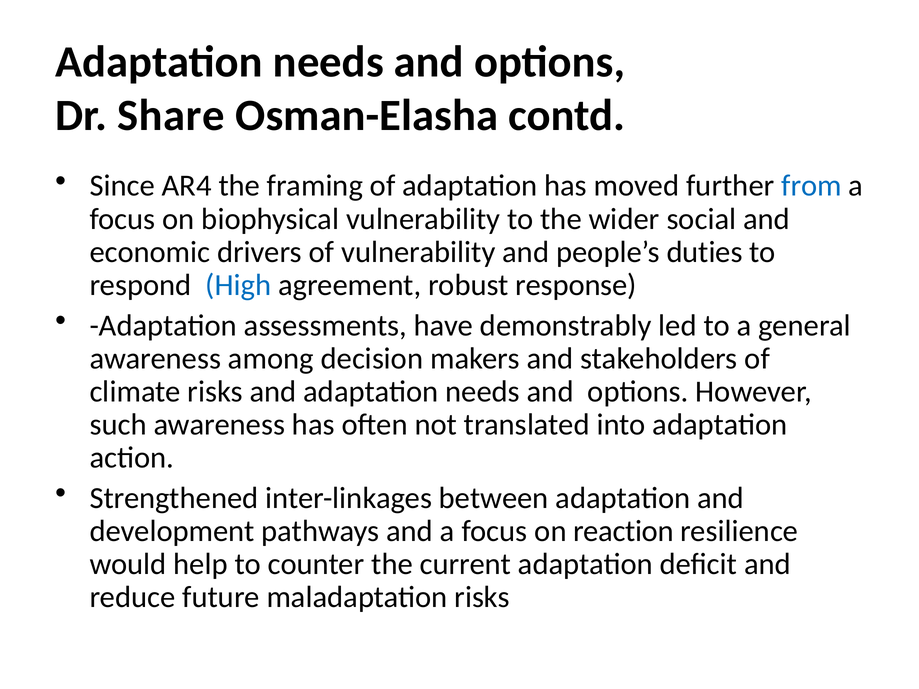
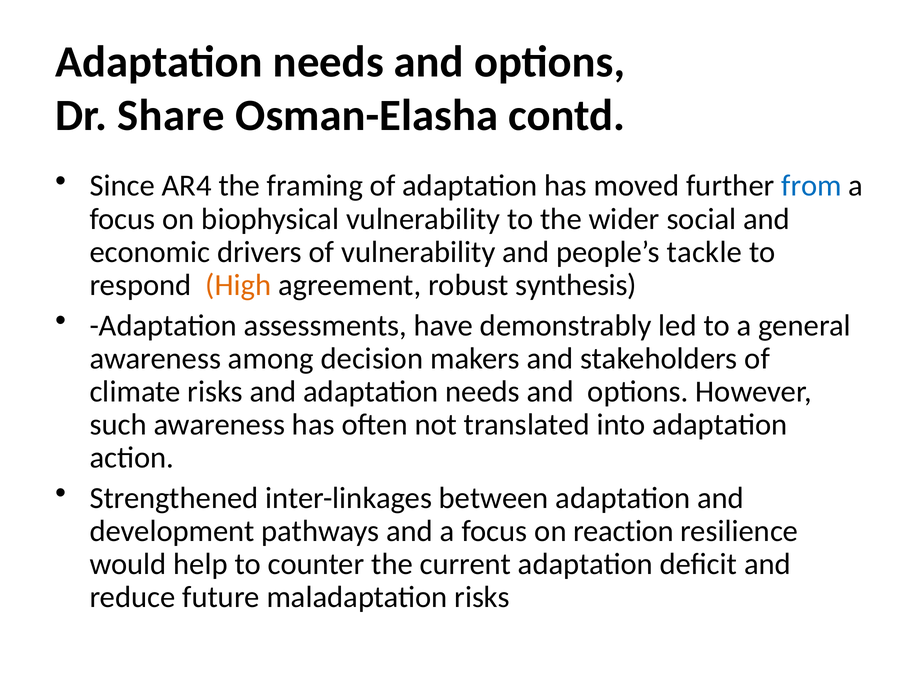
duties: duties -> tackle
High colour: blue -> orange
response: response -> synthesis
